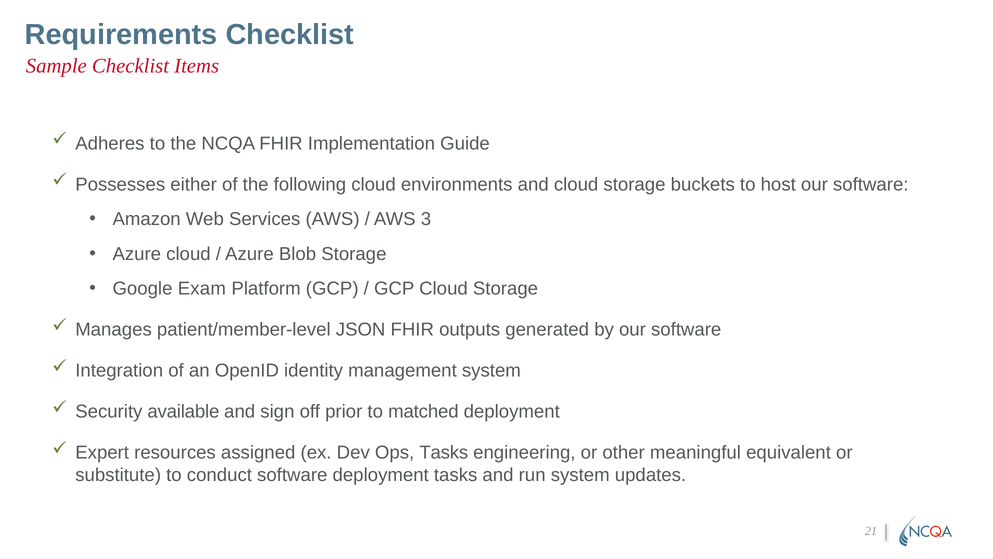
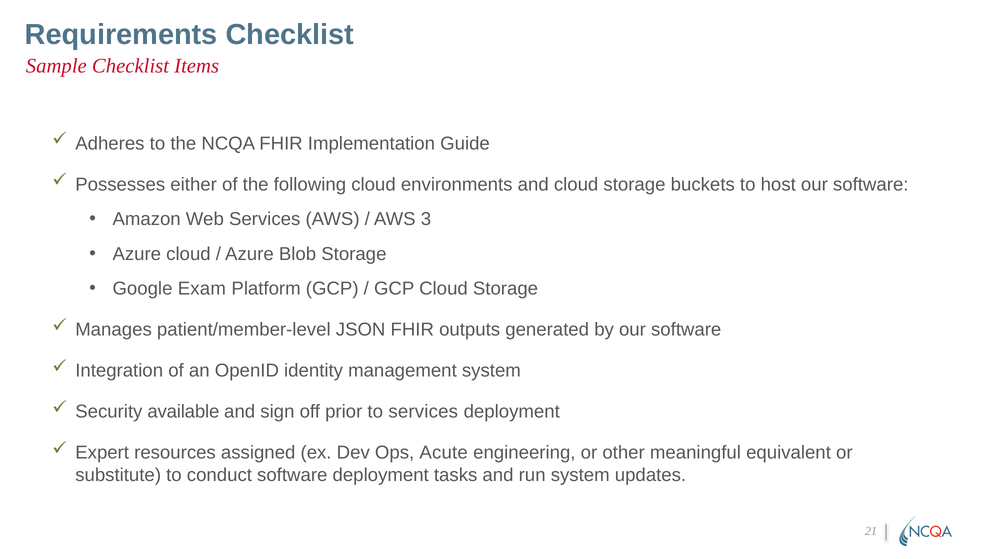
to matched: matched -> services
Ops Tasks: Tasks -> Acute
